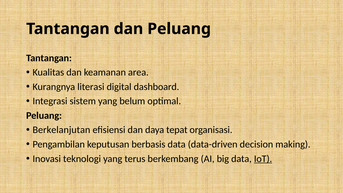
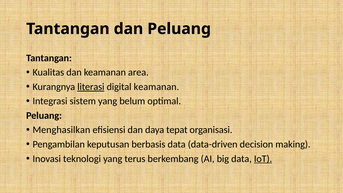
literasi underline: none -> present
digital dashboard: dashboard -> keamanan
Berkelanjutan: Berkelanjutan -> Menghasilkan
